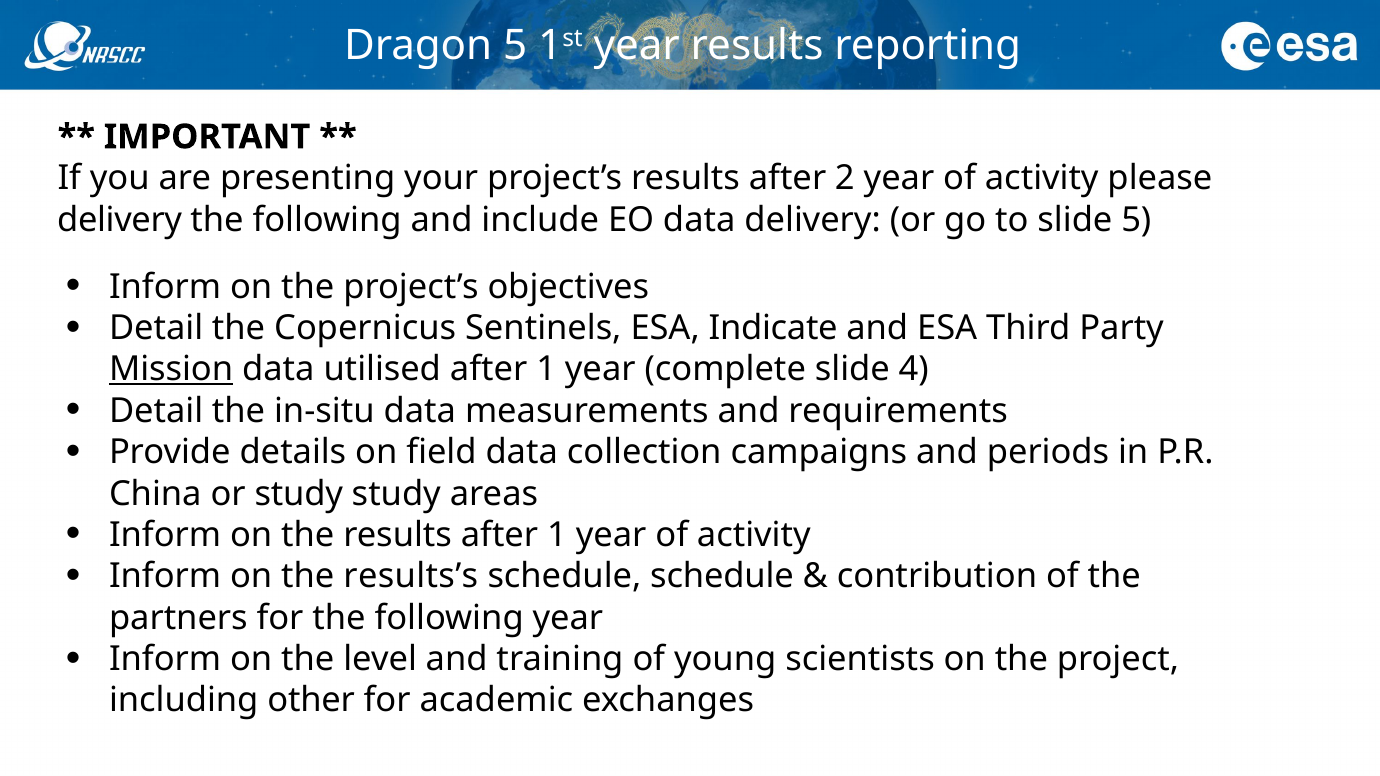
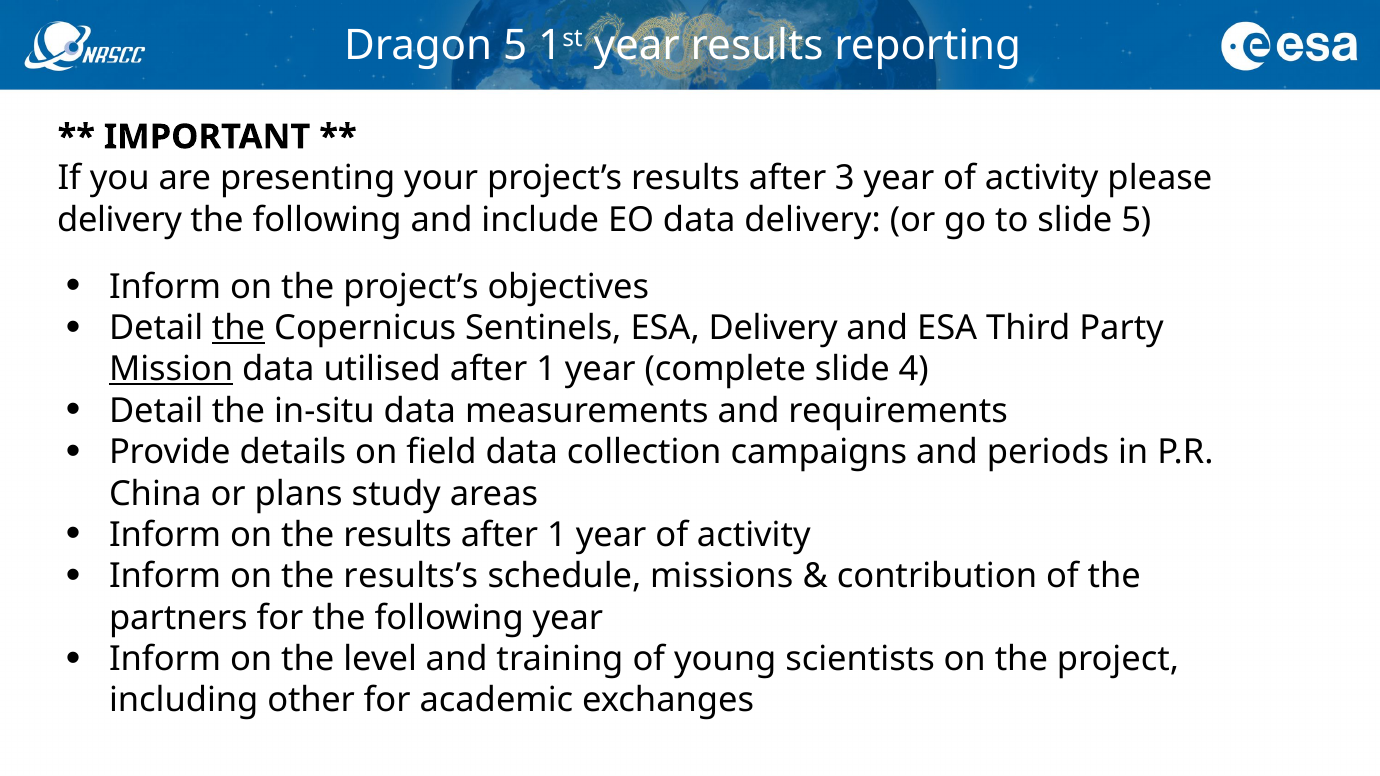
2: 2 -> 3
the at (239, 328) underline: none -> present
ESA Indicate: Indicate -> Delivery
or study: study -> plans
schedule schedule: schedule -> missions
